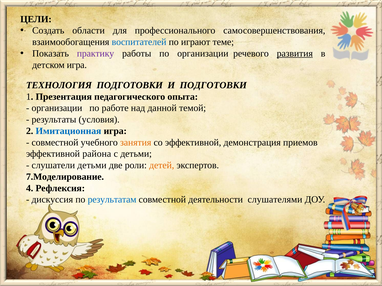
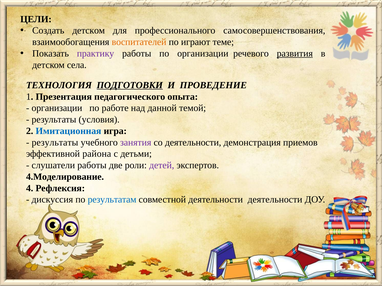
Создать области: области -> детском
воспитателей colour: blue -> orange
детском игра: игра -> села
ПОДГОТОВКИ at (130, 85) underline: none -> present
И ПОДГОТОВКИ: ПОДГОТОВКИ -> ПРОВЕДЕНИЕ
совместной at (55, 143): совместной -> результаты
занятия colour: orange -> purple
со эффективной: эффективной -> деятельности
слушатели детьми: детьми -> работы
детей colour: orange -> purple
7.Моделирование: 7.Моделирование -> 4.Моделирование
деятельности слушателями: слушателями -> деятельности
